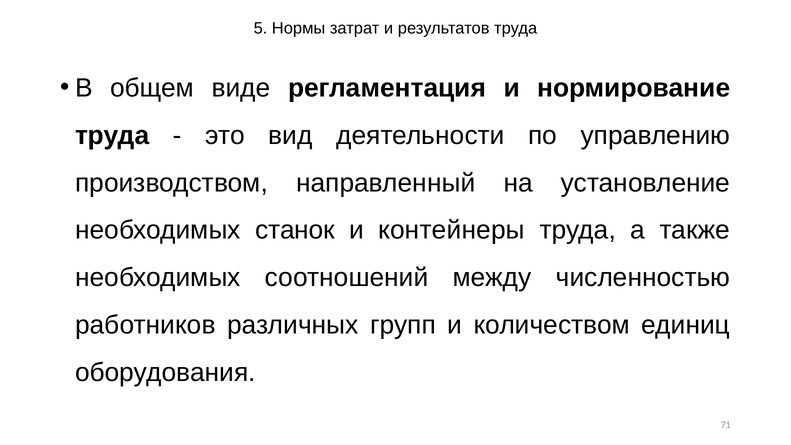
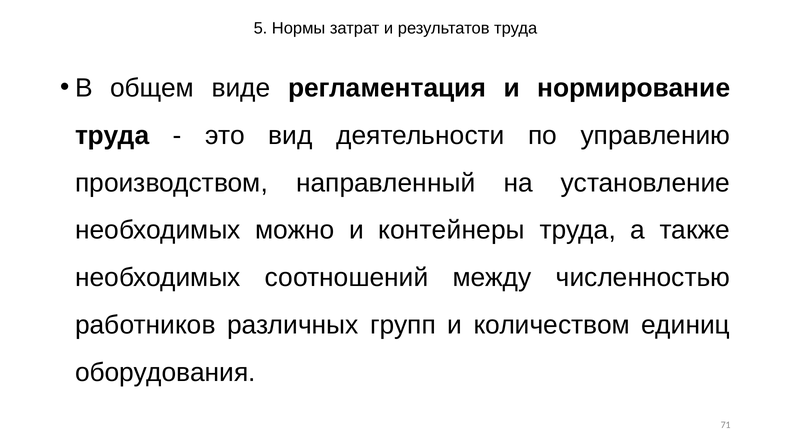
станок: станок -> можно
